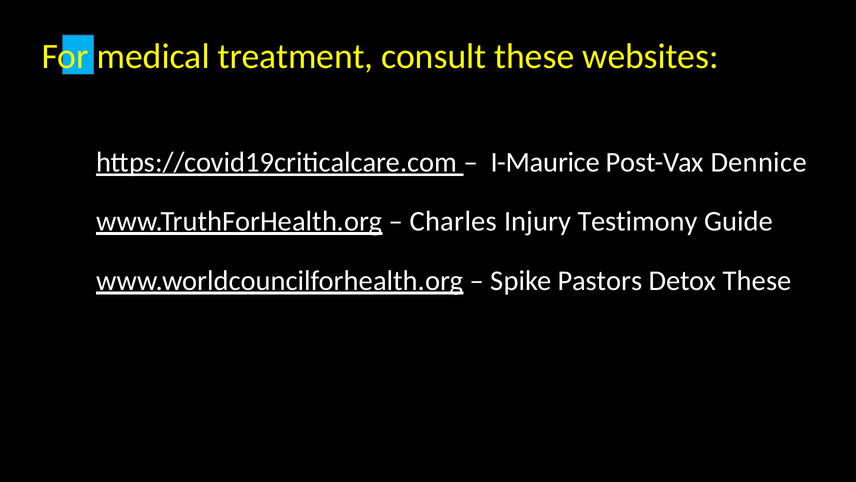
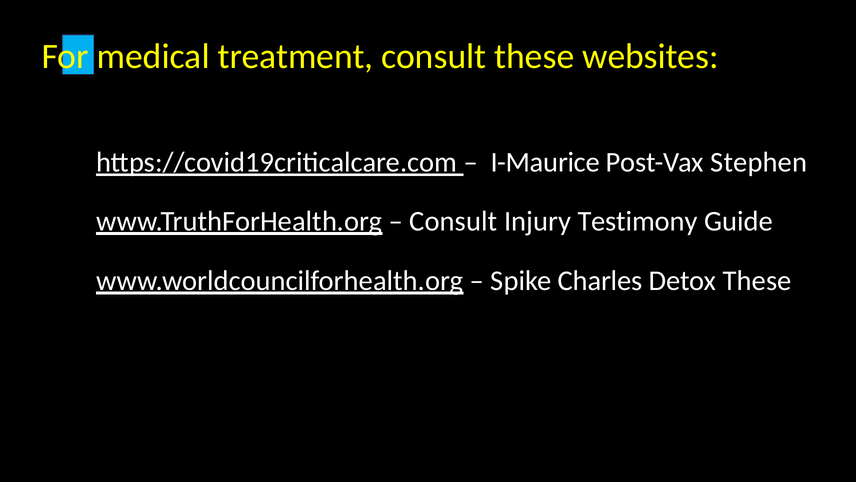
Dennice: Dennice -> Stephen
Charles at (453, 221): Charles -> Consult
Pastors: Pastors -> Charles
